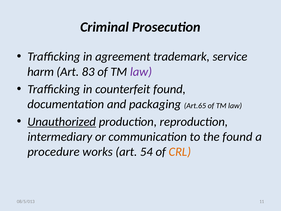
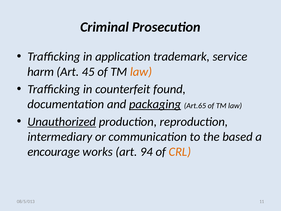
agreement: agreement -> application
83: 83 -> 45
law at (141, 72) colour: purple -> orange
packaging underline: none -> present
the found: found -> based
procedure: procedure -> encourage
54: 54 -> 94
